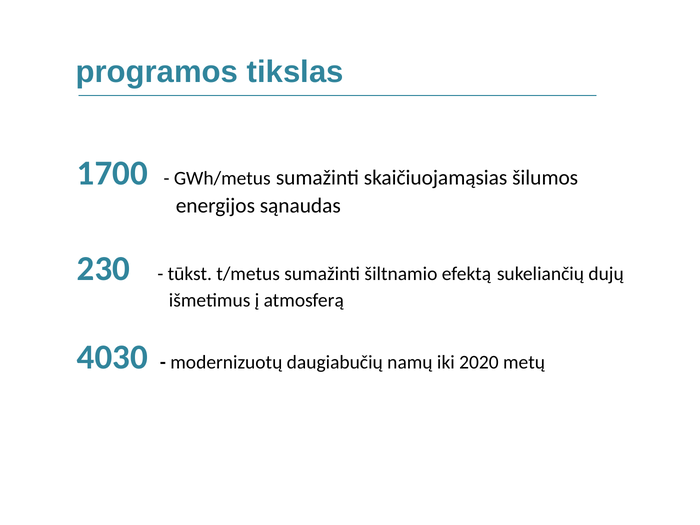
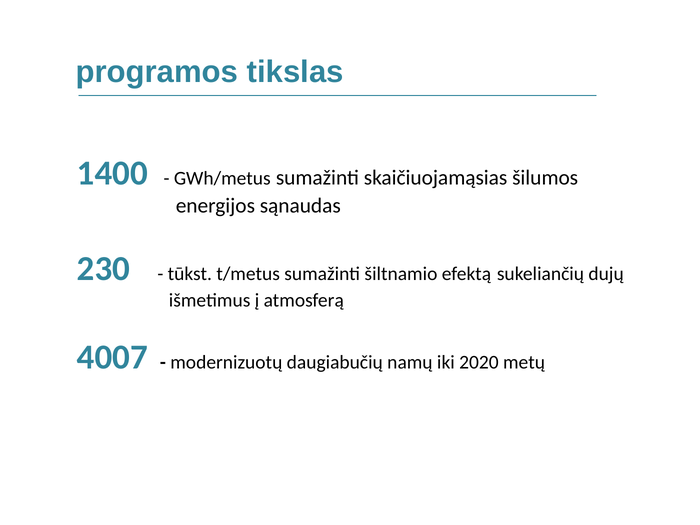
1700: 1700 -> 1400
4030: 4030 -> 4007
